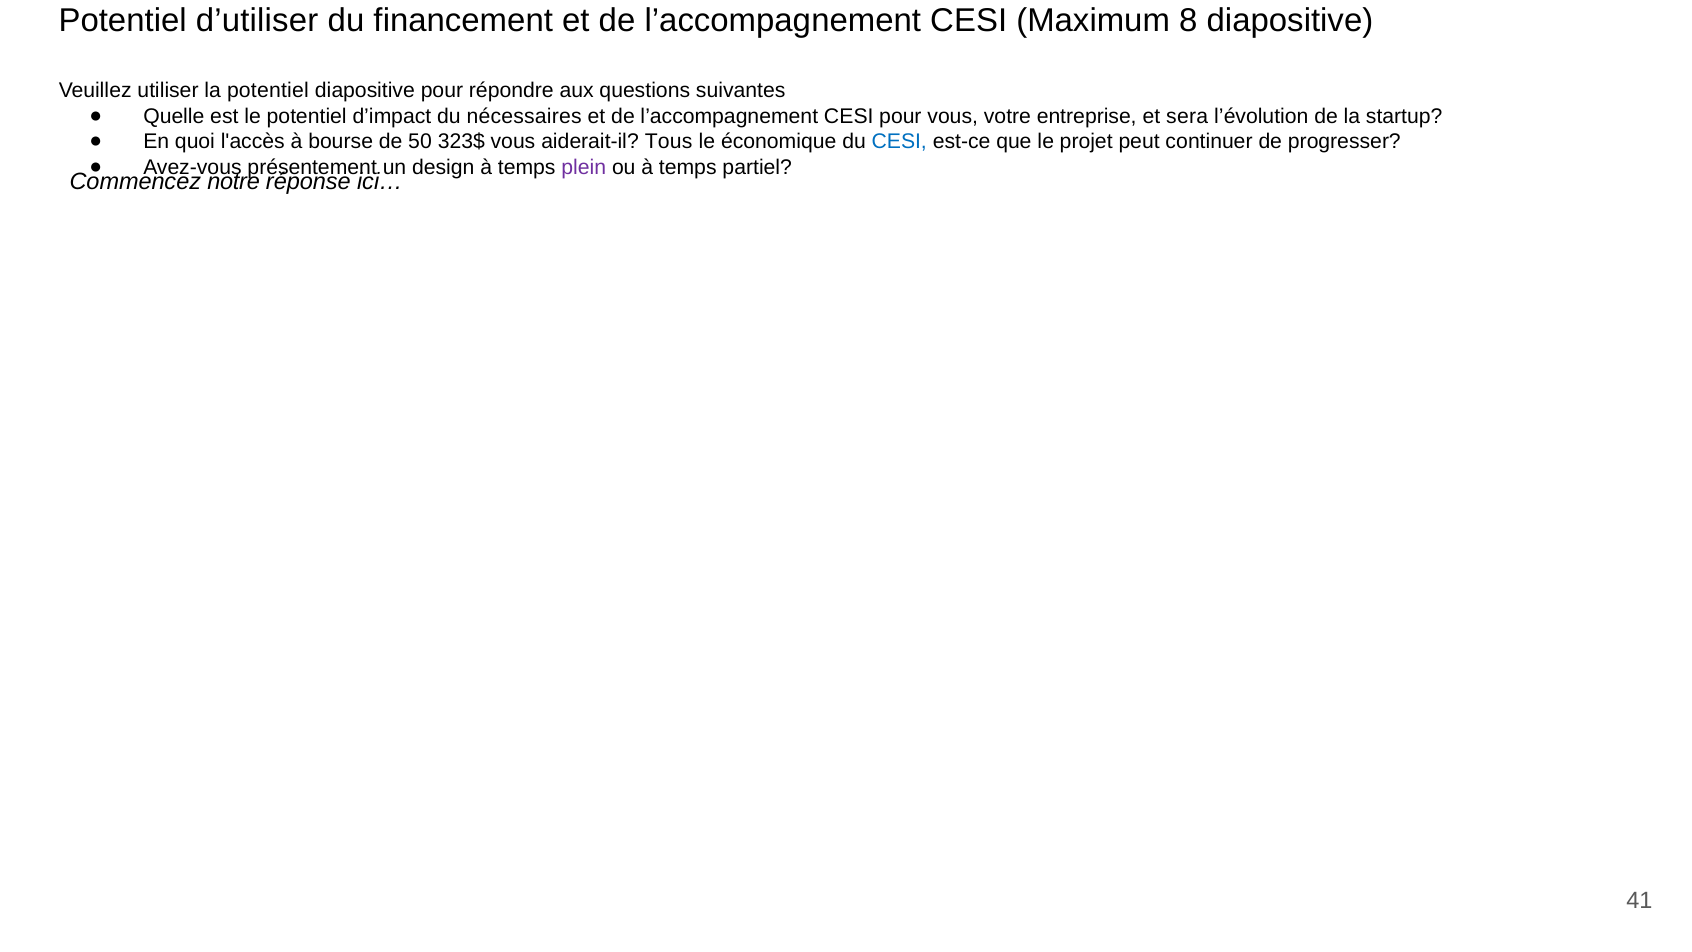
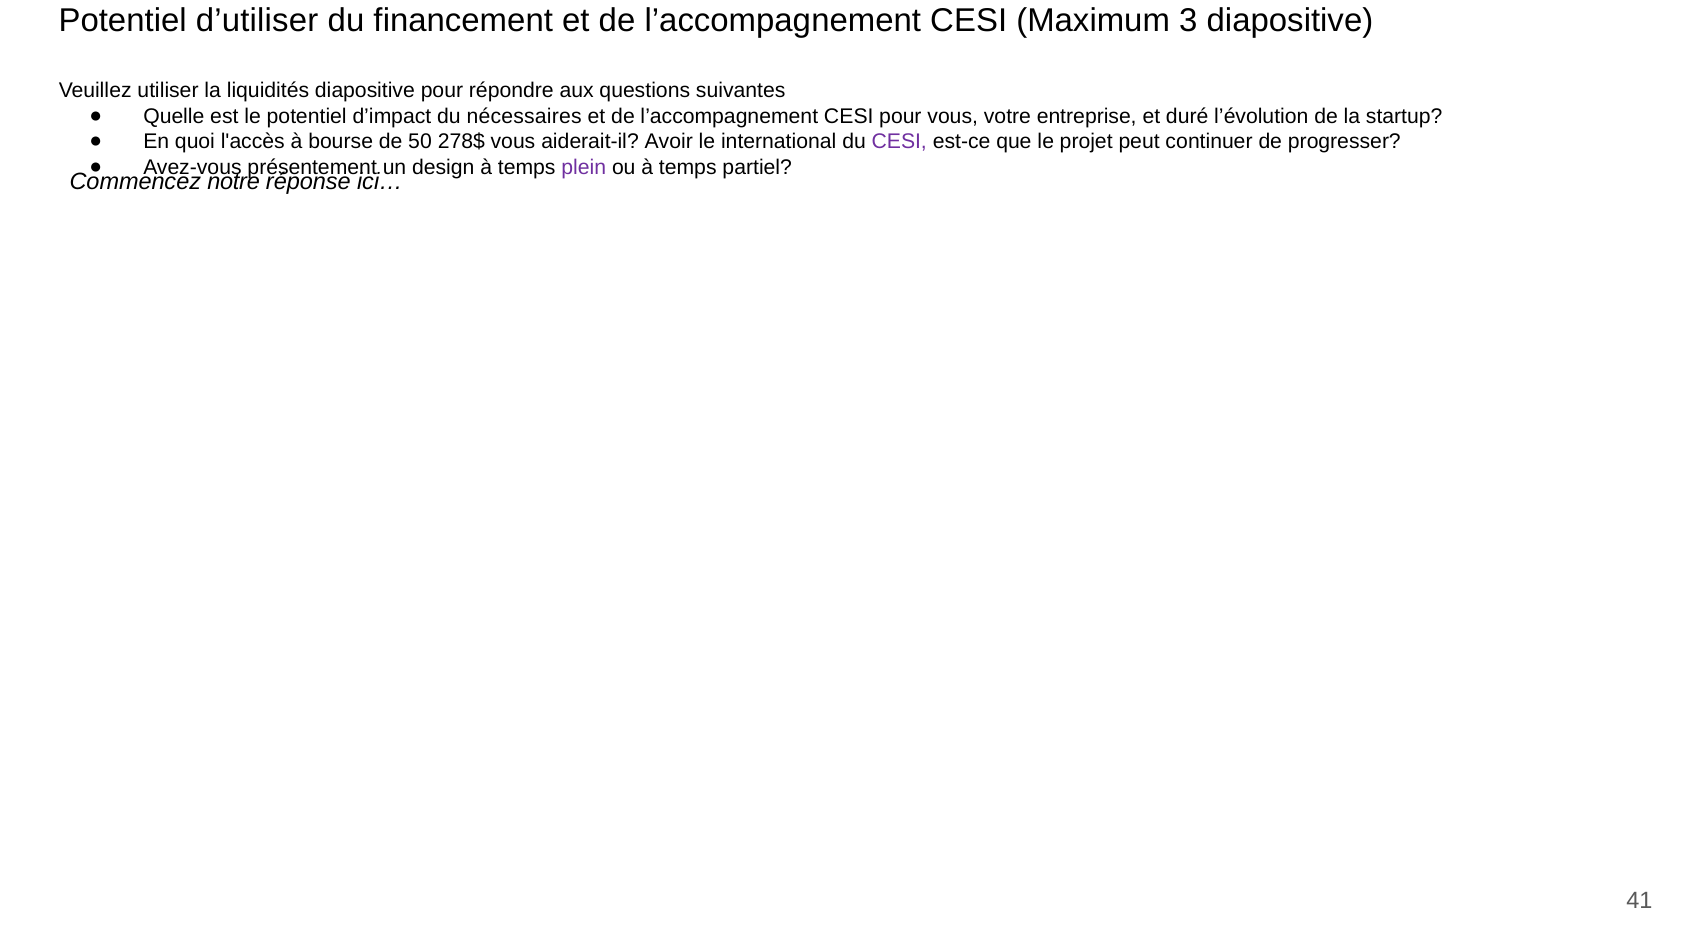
8: 8 -> 3
la potentiel: potentiel -> liquidités
sera: sera -> duré
323$: 323$ -> 278$
Tous: Tous -> Avoir
économique: économique -> international
CESI at (899, 142) colour: blue -> purple
